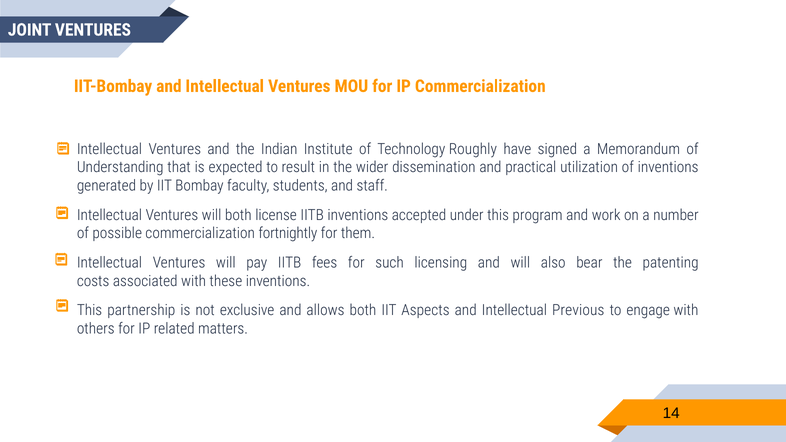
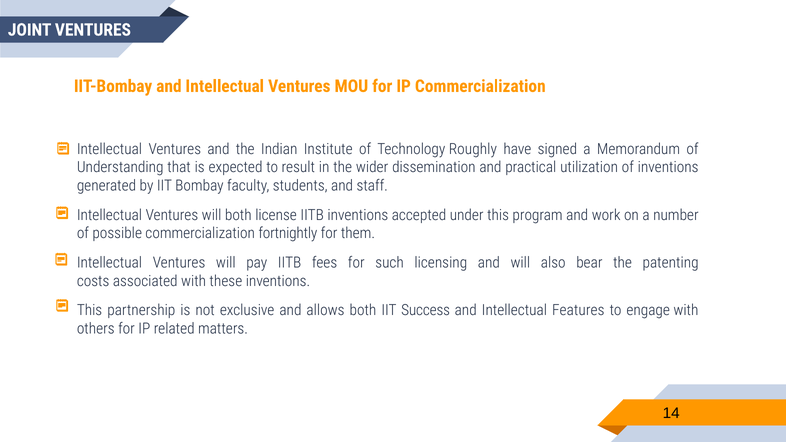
Aspects: Aspects -> Success
Previous: Previous -> Features
